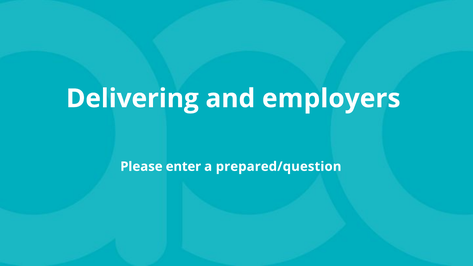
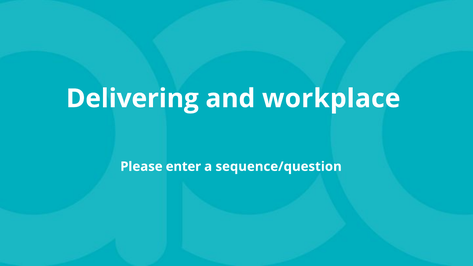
employers: employers -> workplace
prepared/question: prepared/question -> sequence/question
